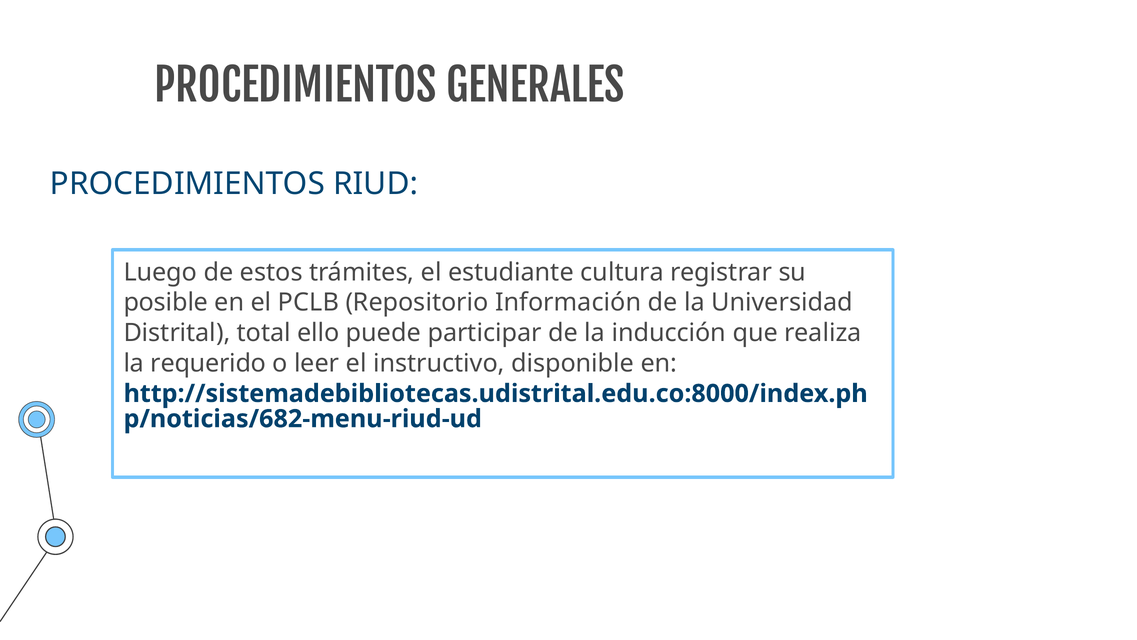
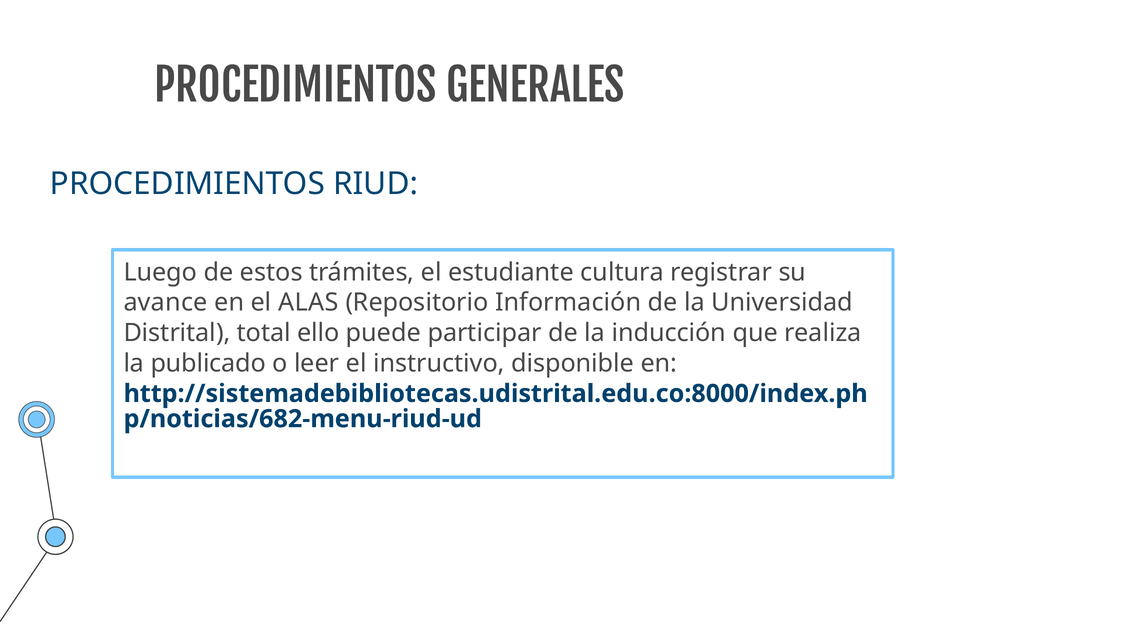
posible: posible -> avance
PCLB: PCLB -> ALAS
requerido: requerido -> publicado
